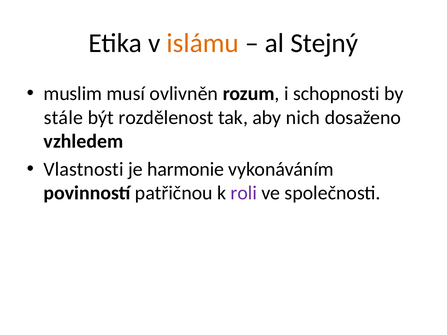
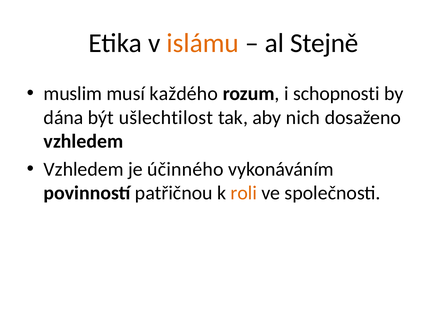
Stejný: Stejný -> Stejně
ovlivněn: ovlivněn -> každého
stále: stále -> dána
rozdělenost: rozdělenost -> ušlechtilost
Vlastnosti at (84, 169): Vlastnosti -> Vzhledem
harmonie: harmonie -> účinného
roli colour: purple -> orange
